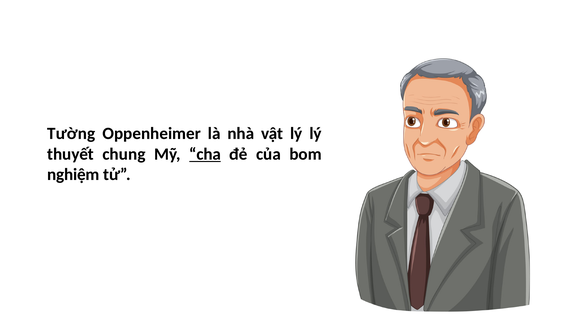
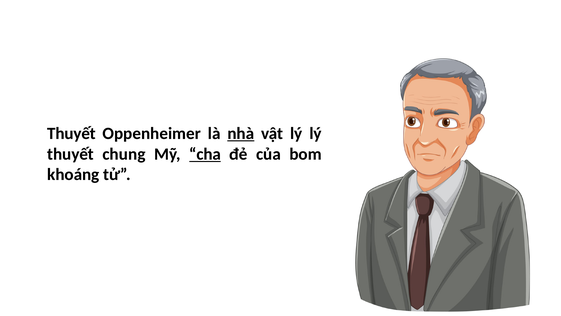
Tường at (71, 133): Tường -> Thuyết
nhà underline: none -> present
nghiệm: nghiệm -> khoáng
